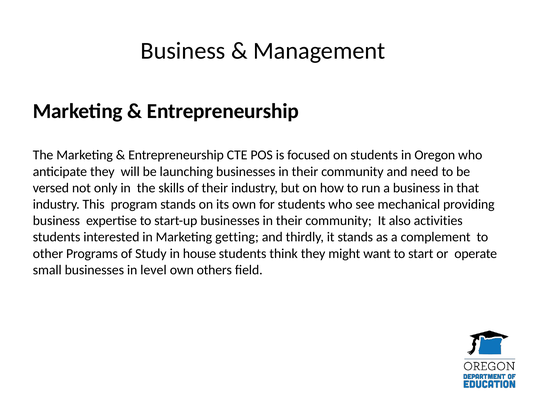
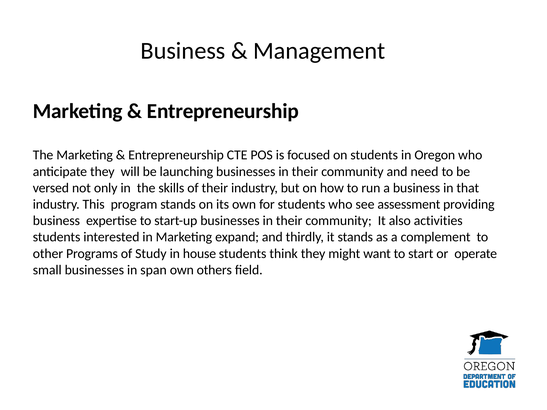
mechanical: mechanical -> assessment
getting: getting -> expand
level: level -> span
